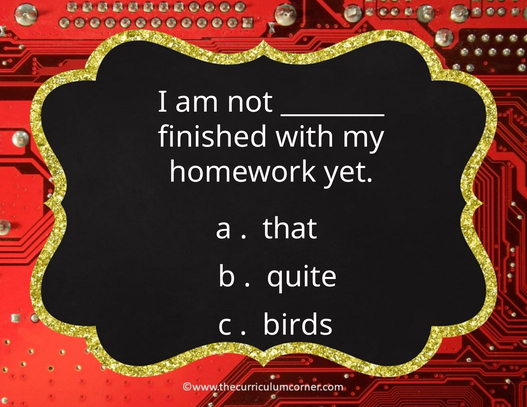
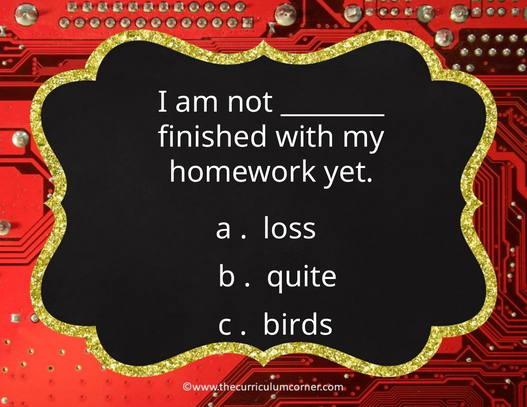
that: that -> loss
